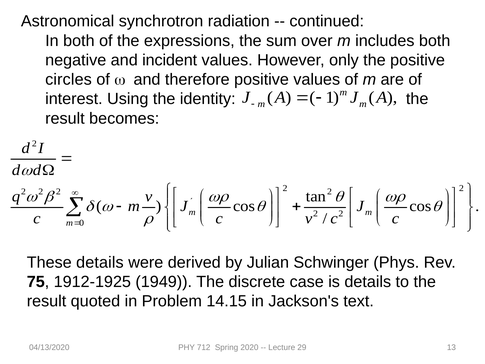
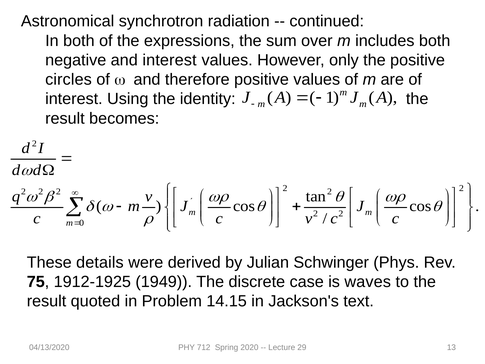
and incident: incident -> interest
is details: details -> waves
